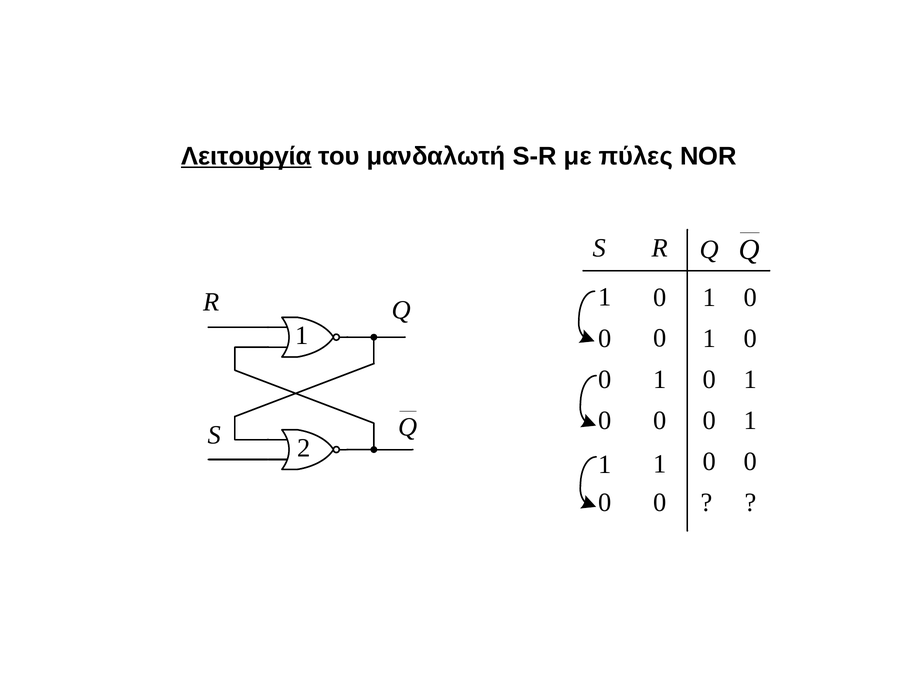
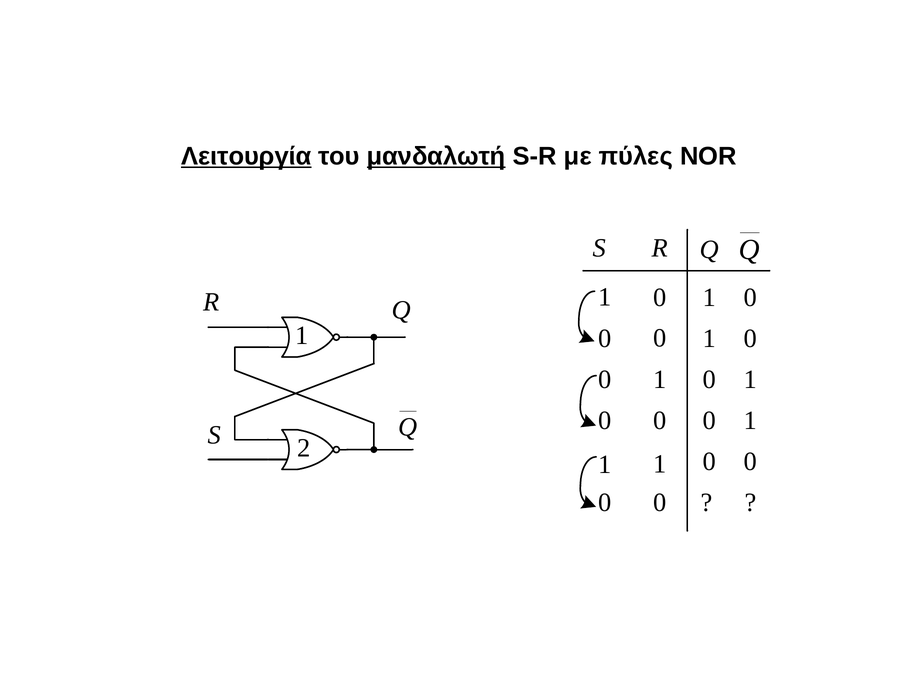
μανδαλωτή underline: none -> present
